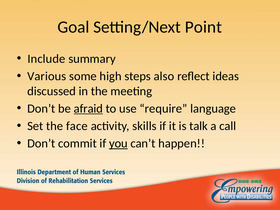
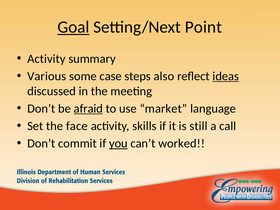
Goal underline: none -> present
Include at (46, 59): Include -> Activity
high: high -> case
ideas underline: none -> present
require: require -> market
talk: talk -> still
happen: happen -> worked
